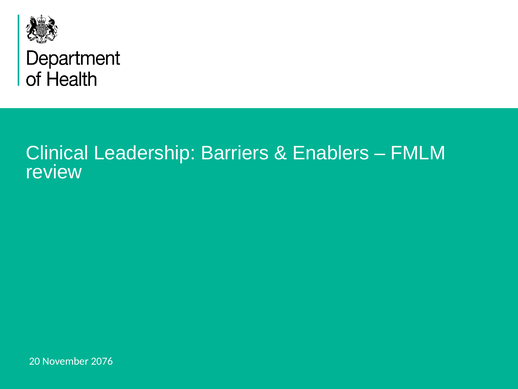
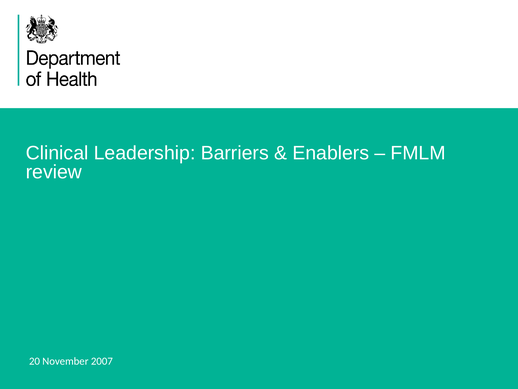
2076: 2076 -> 2007
